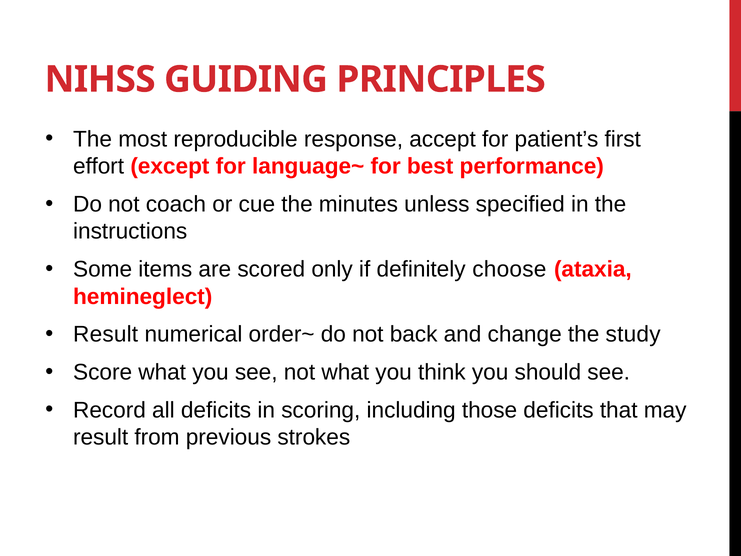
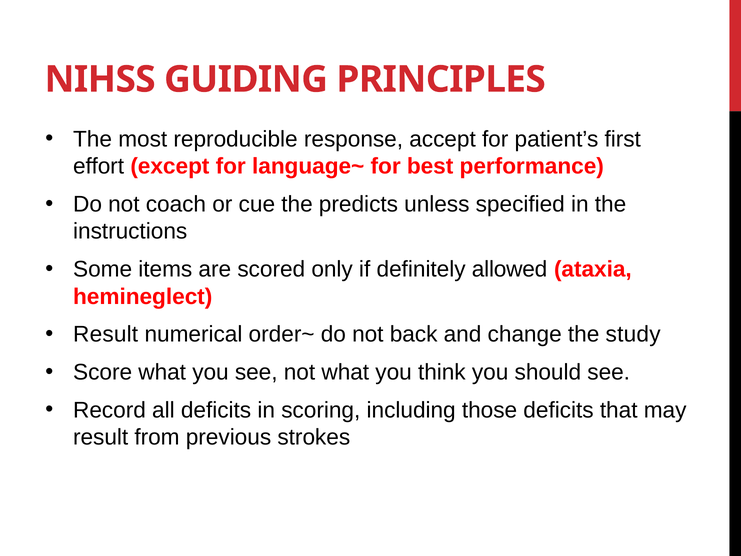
minutes: minutes -> predicts
choose: choose -> allowed
